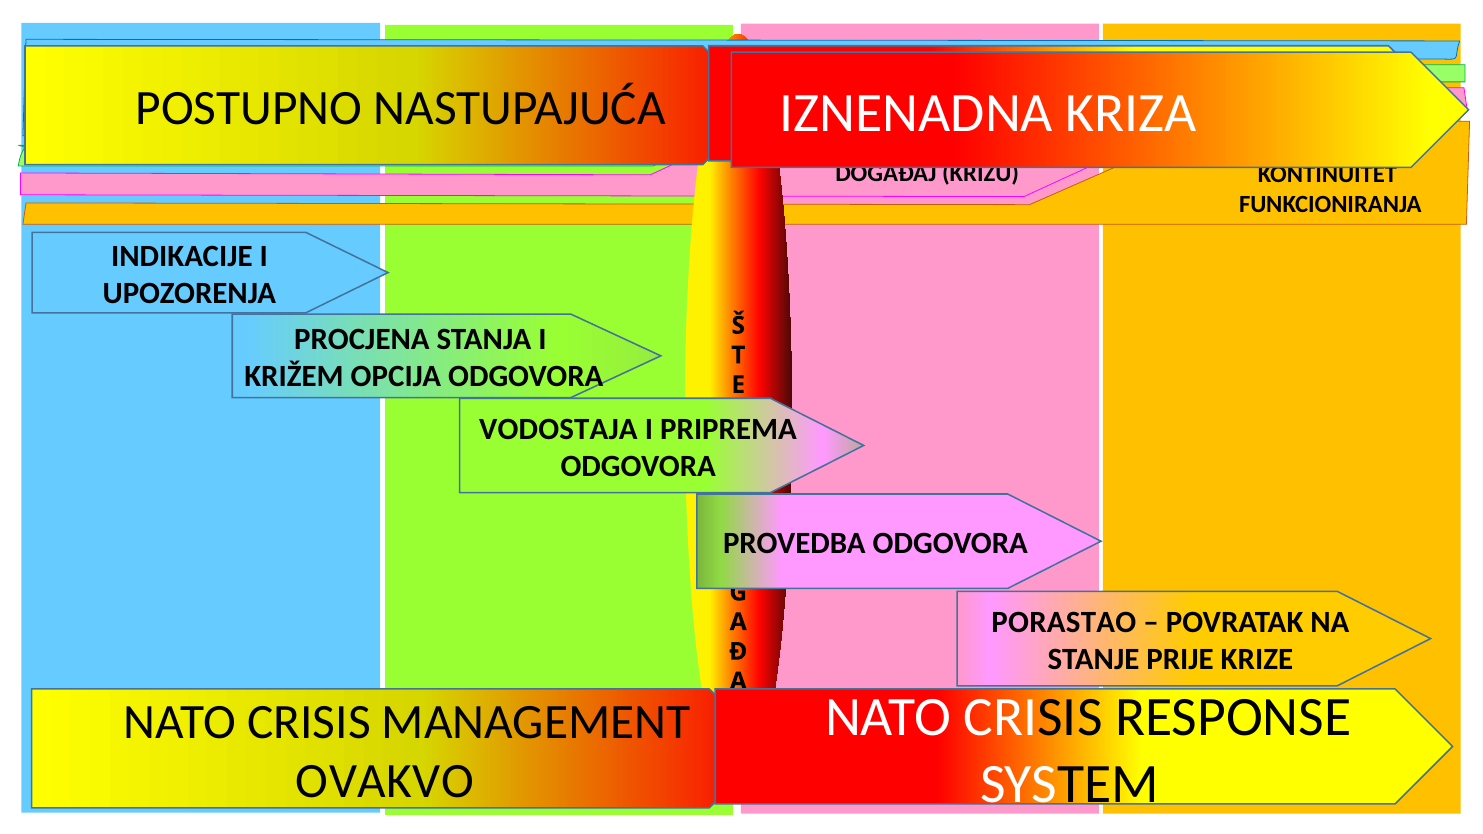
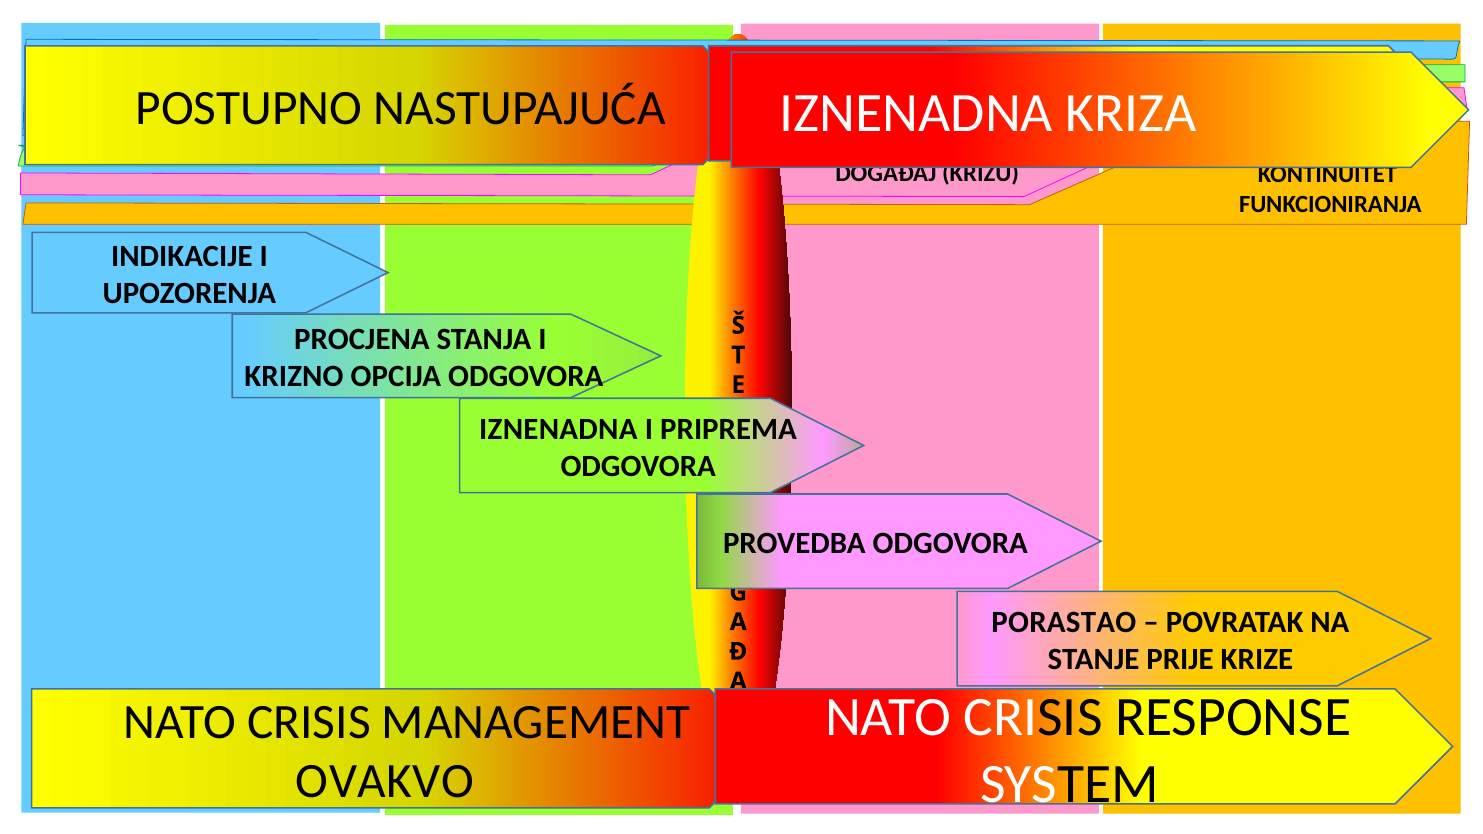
KRIŽEM: KRIŽEM -> KRIZNO
VODOSTAJA at (558, 429): VODOSTAJA -> IZNENADNA
